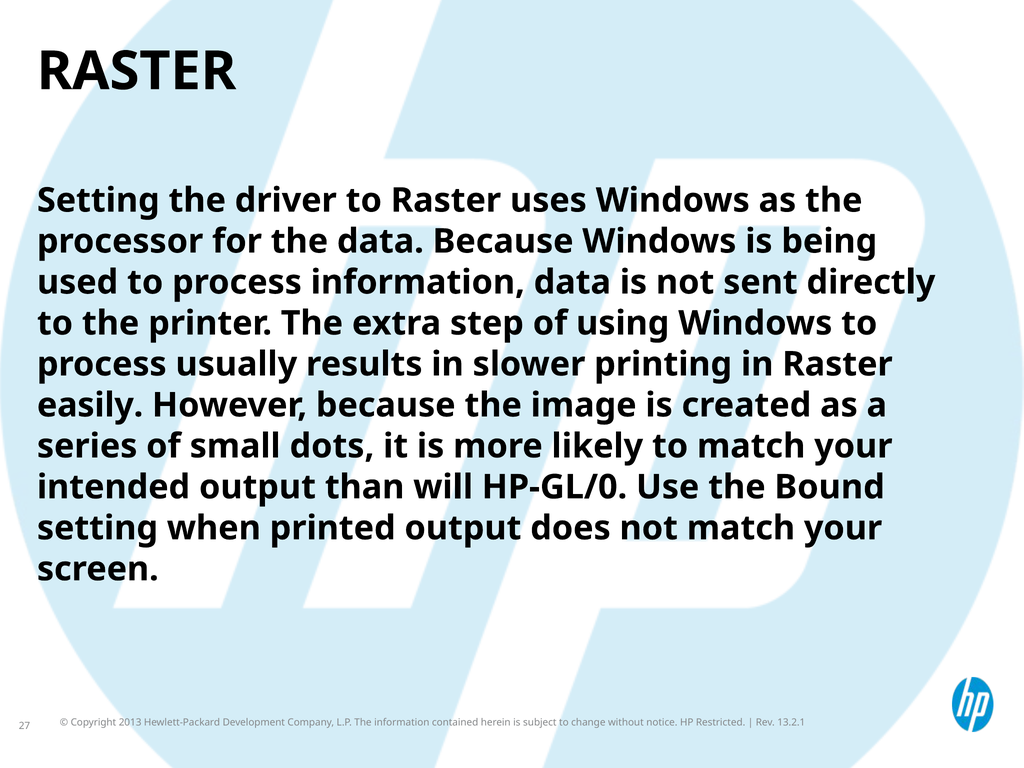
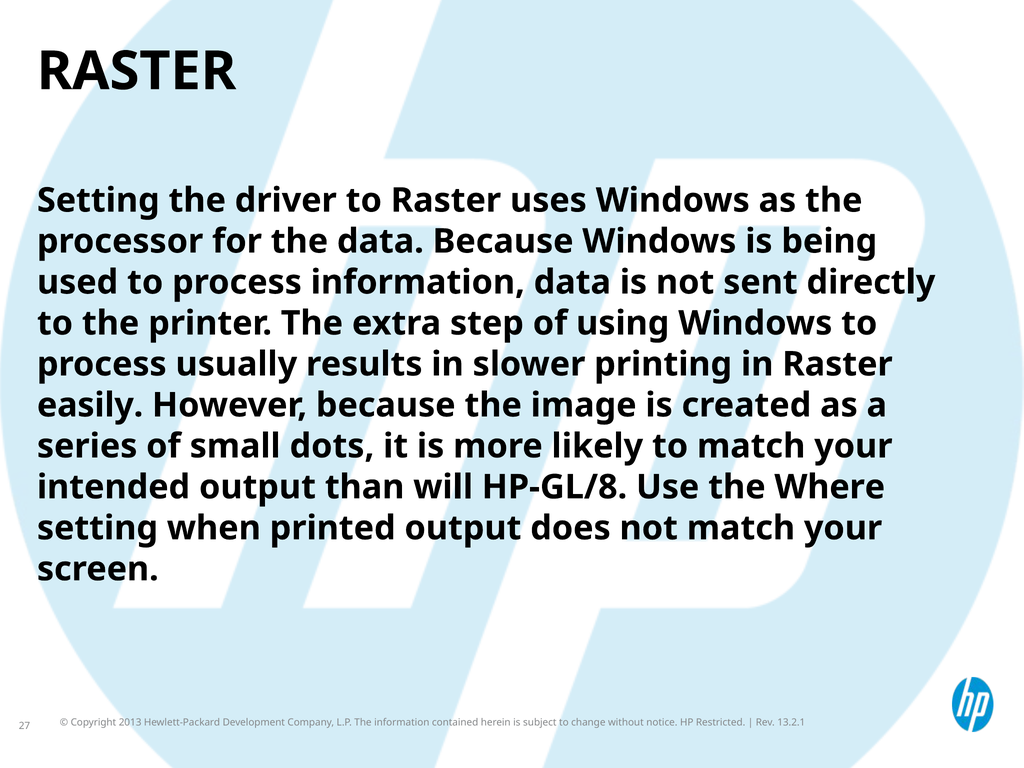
HP-GL/0: HP-GL/0 -> HP-GL/8
Bound: Bound -> Where
